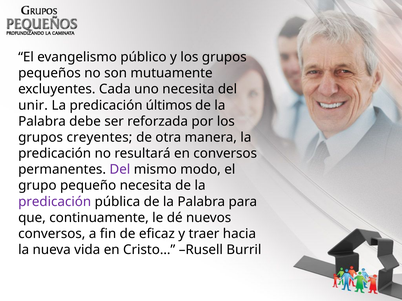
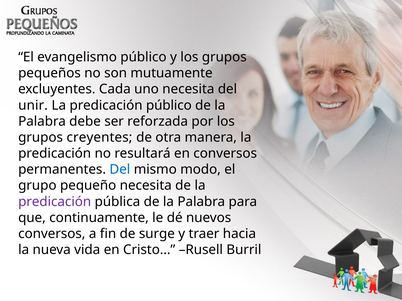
predicación últimos: últimos -> público
Del at (120, 170) colour: purple -> blue
eficaz: eficaz -> surge
